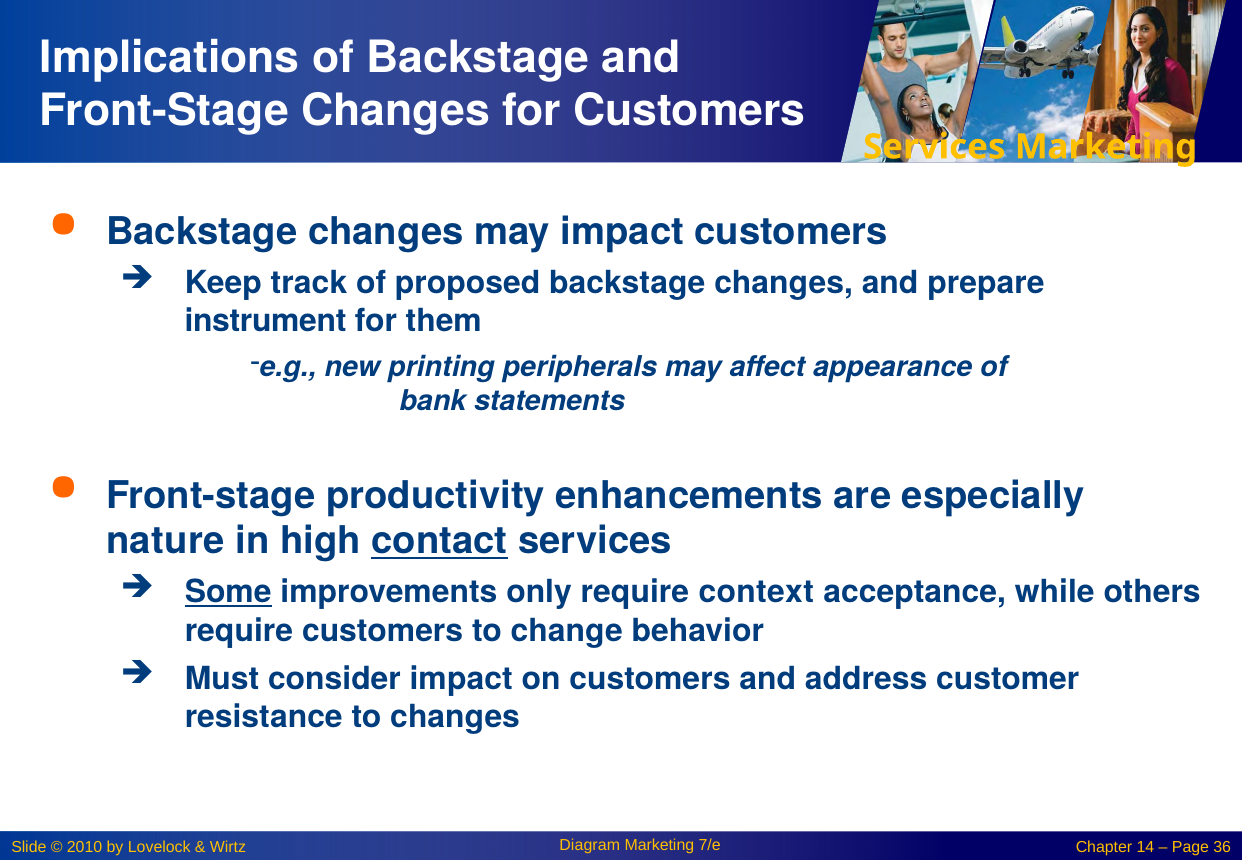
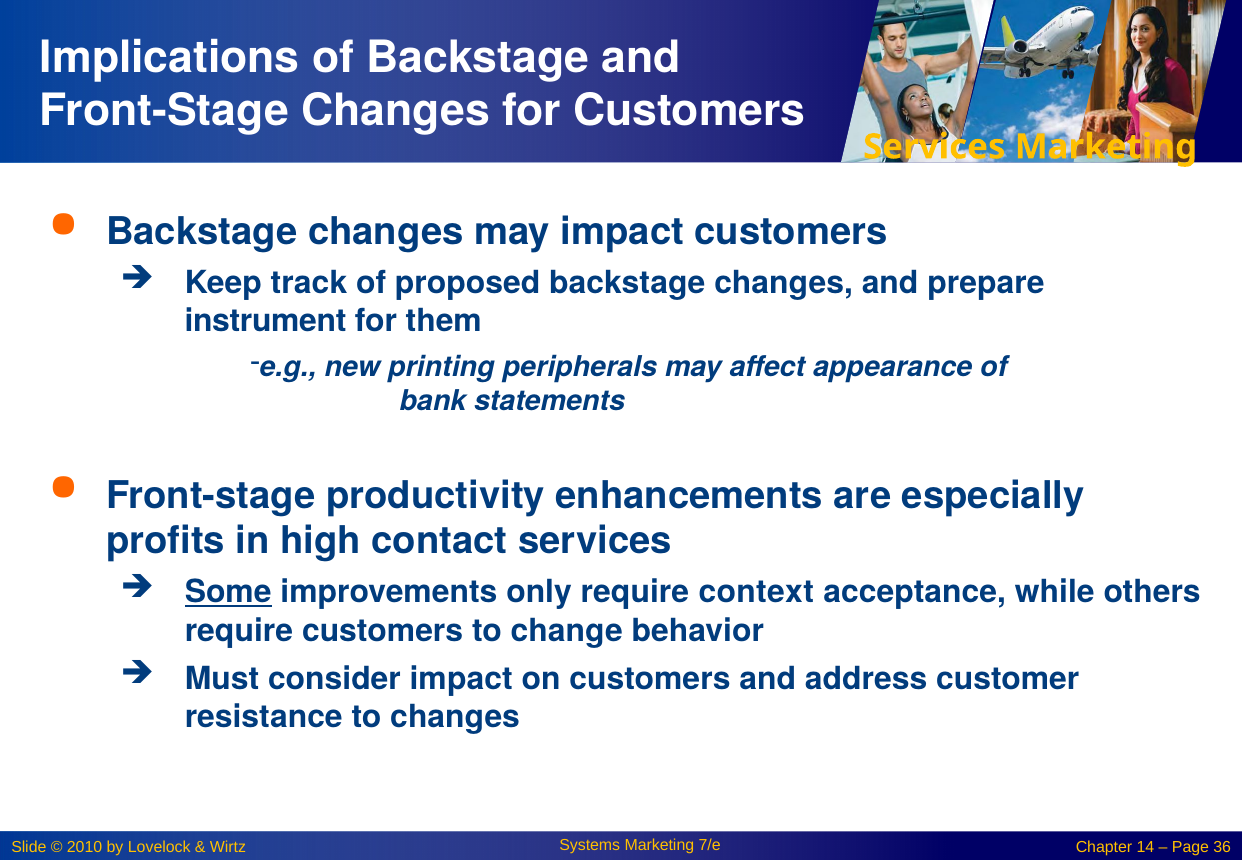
nature: nature -> profits
contact underline: present -> none
Diagram: Diagram -> Systems
